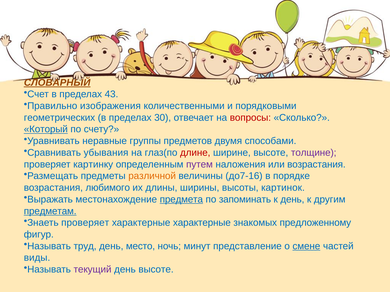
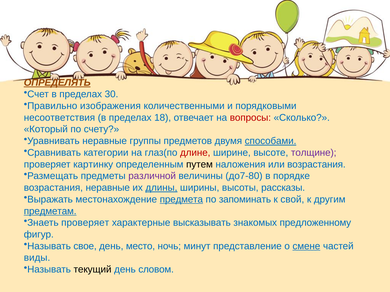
СЛОВАРНЫЙ: СЛОВАРНЫЙ -> ОПРЕДЕЛЯТЬ
43: 43 -> 30
геометрических: геометрических -> несоответствия
30: 30 -> 18
Который underline: present -> none
способами underline: none -> present
убывания: убывания -> категории
путем colour: purple -> black
различной colour: orange -> purple
до7-16: до7-16 -> до7-80
возрастания любимого: любимого -> неравные
длины underline: none -> present
картинок: картинок -> рассказы
к день: день -> свой
характерные характерные: характерные -> высказывать
труд: труд -> свое
текущий colour: purple -> black
день высоте: высоте -> словом
